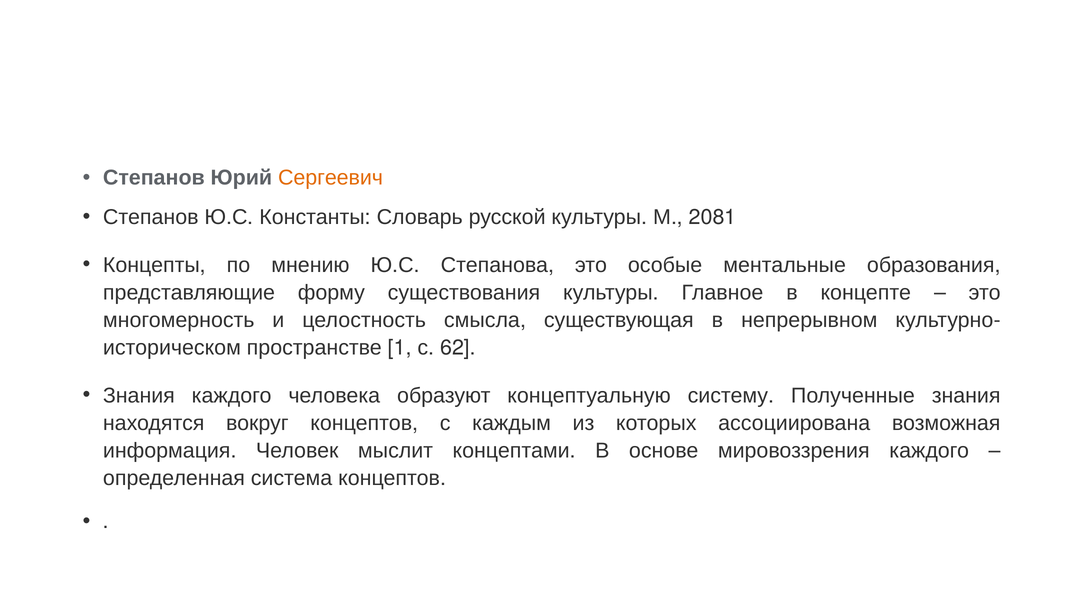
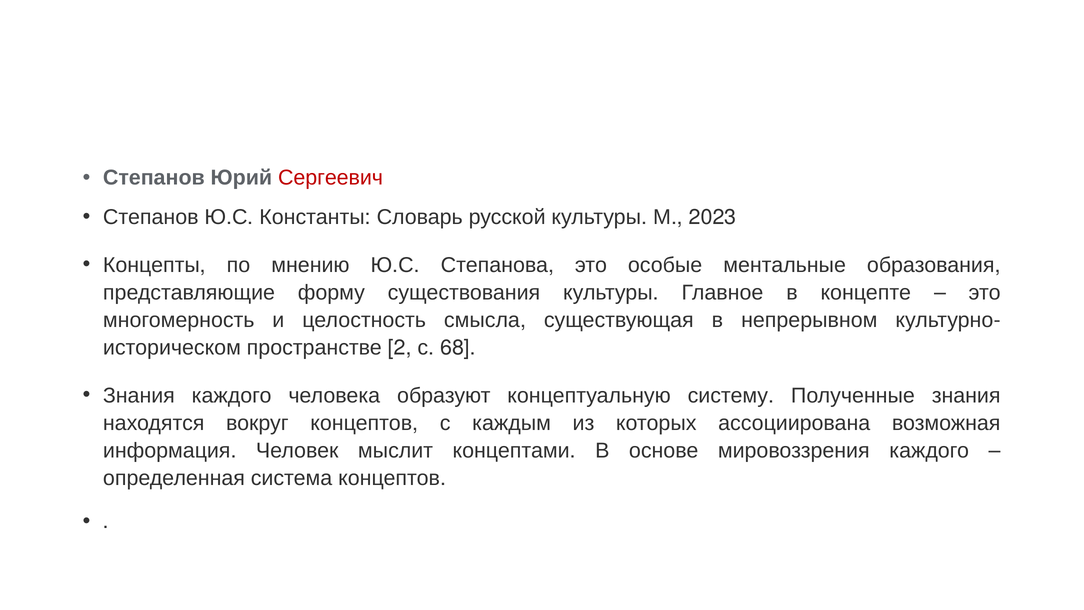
Сергеевич colour: orange -> red
2081: 2081 -> 2023
1: 1 -> 2
62: 62 -> 68
